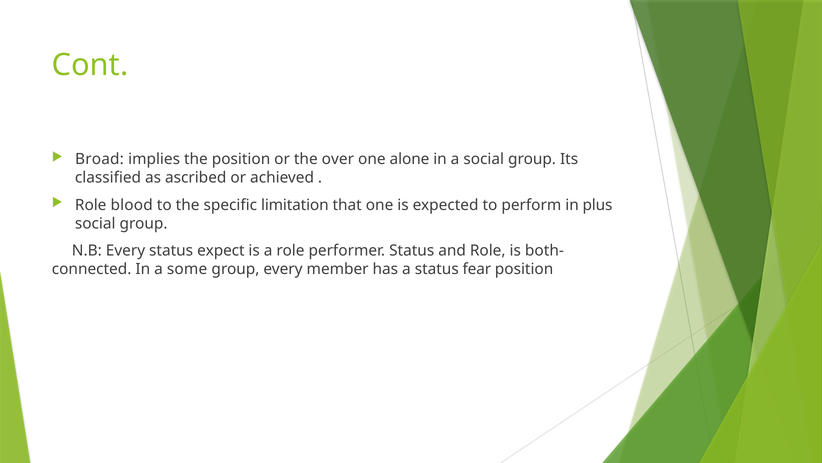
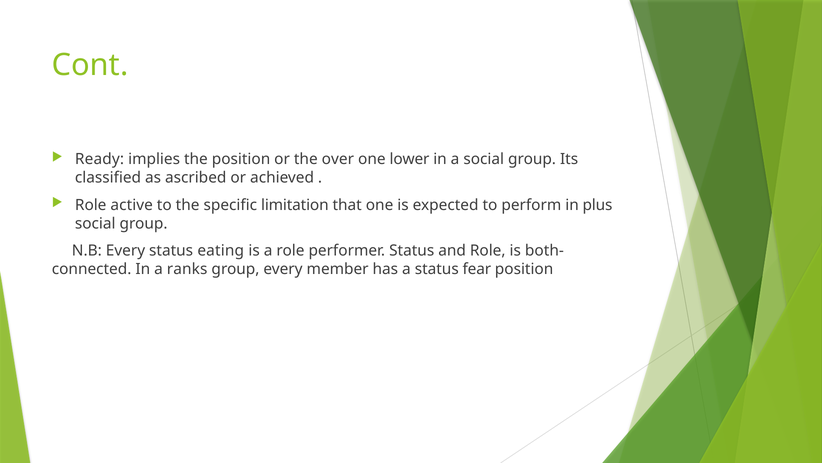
Broad: Broad -> Ready
alone: alone -> lower
blood: blood -> active
expect: expect -> eating
some: some -> ranks
